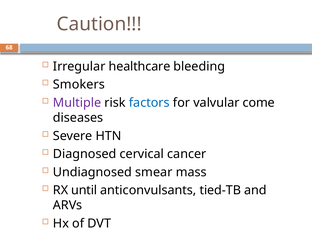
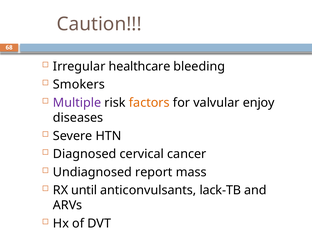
factors colour: blue -> orange
come: come -> enjoy
smear: smear -> report
tied-TB: tied-TB -> lack-TB
